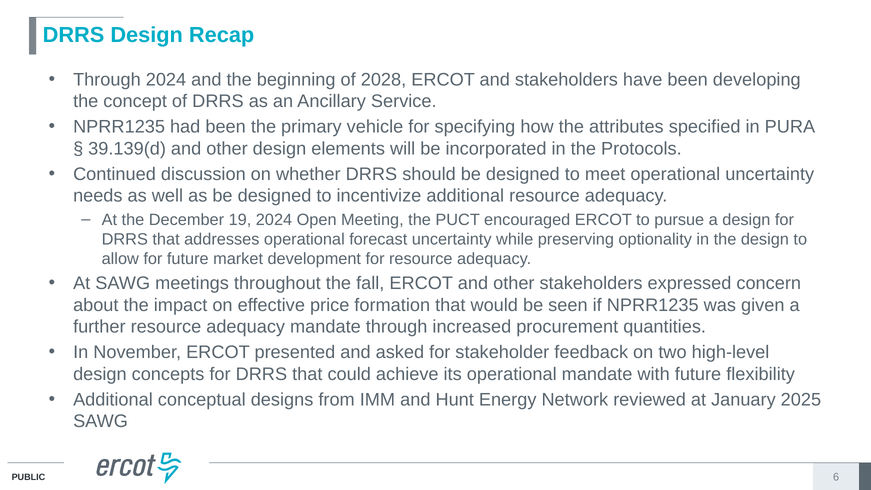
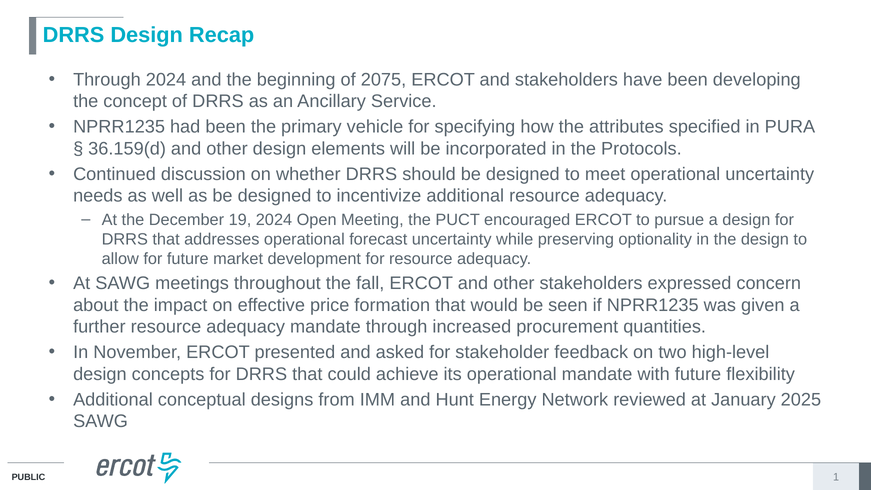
2028: 2028 -> 2075
39.139(d: 39.139(d -> 36.159(d
6: 6 -> 1
